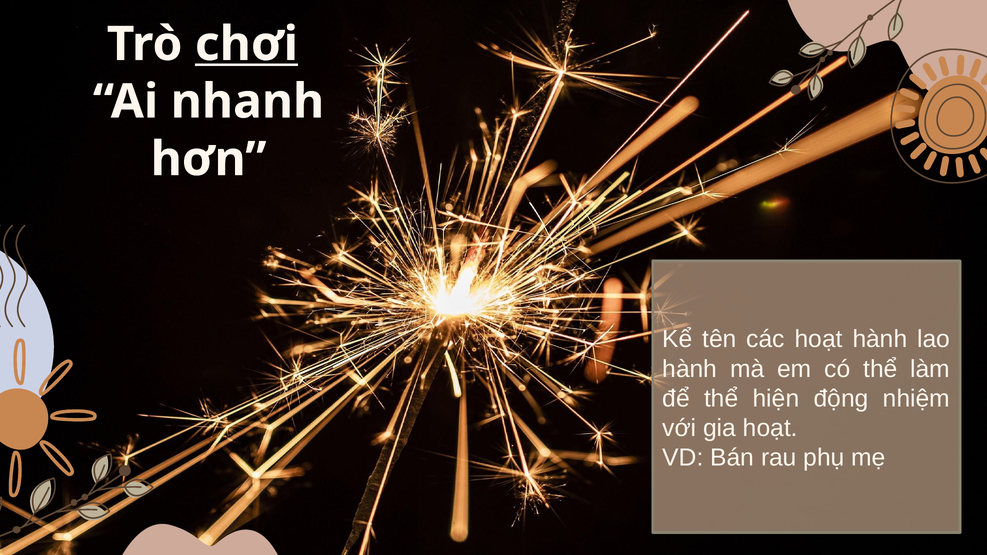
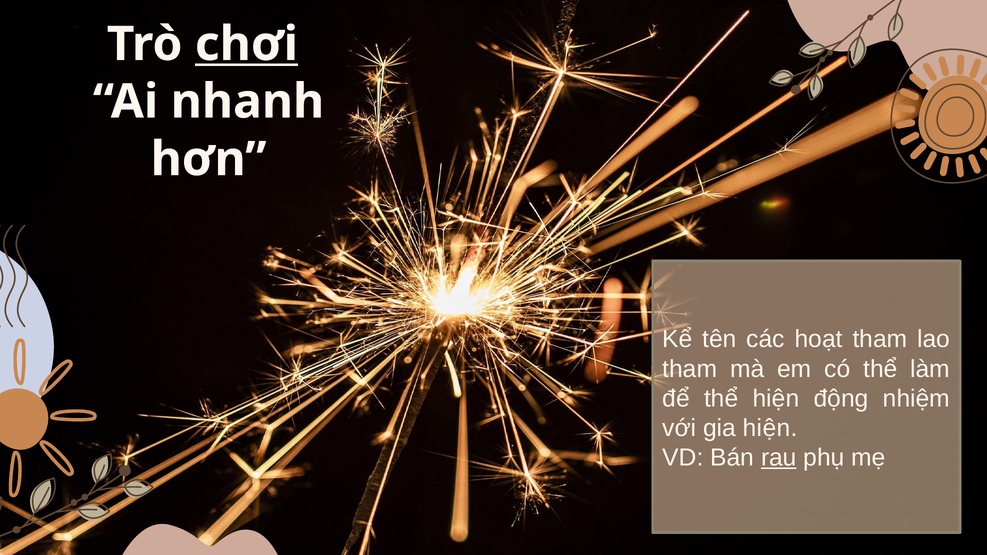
hoạt hành: hành -> tham
hành at (690, 369): hành -> tham
gia hoạt: hoạt -> hiện
rau underline: none -> present
